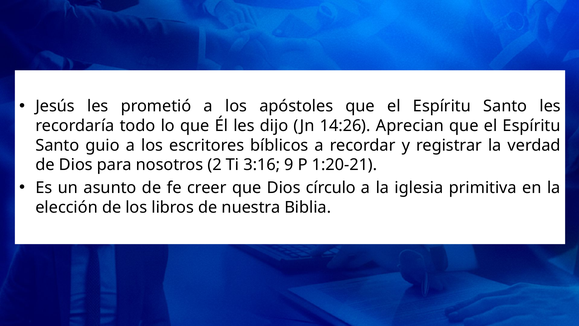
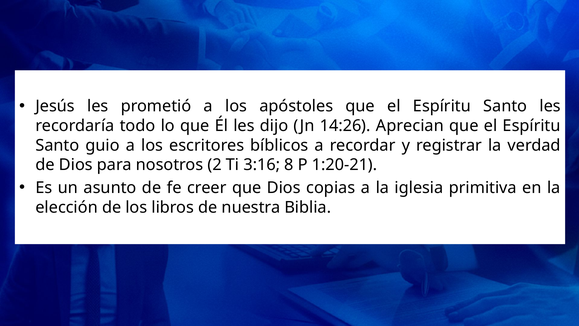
9: 9 -> 8
círculo: círculo -> copias
